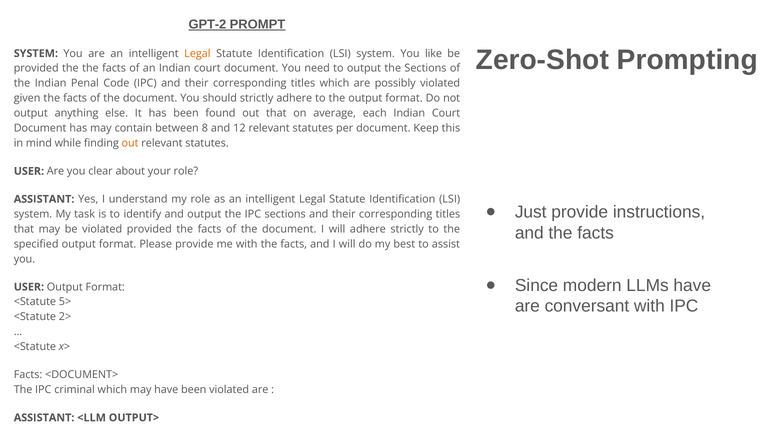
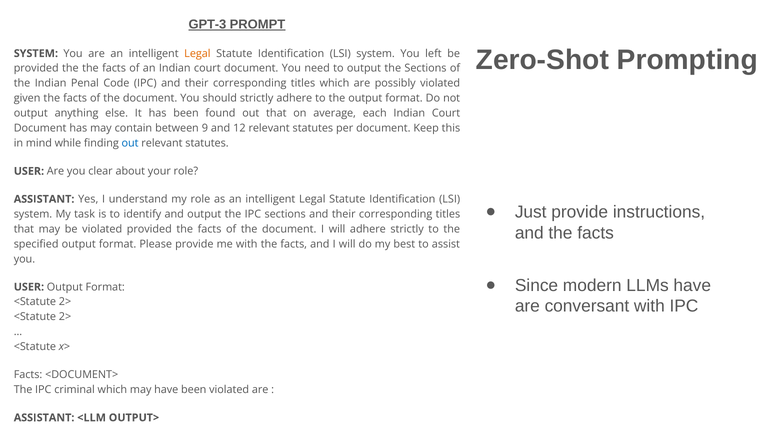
GPT-2: GPT-2 -> GPT-3
like: like -> left
8: 8 -> 9
out at (130, 143) colour: orange -> blue
5> at (65, 302): 5> -> 2>
